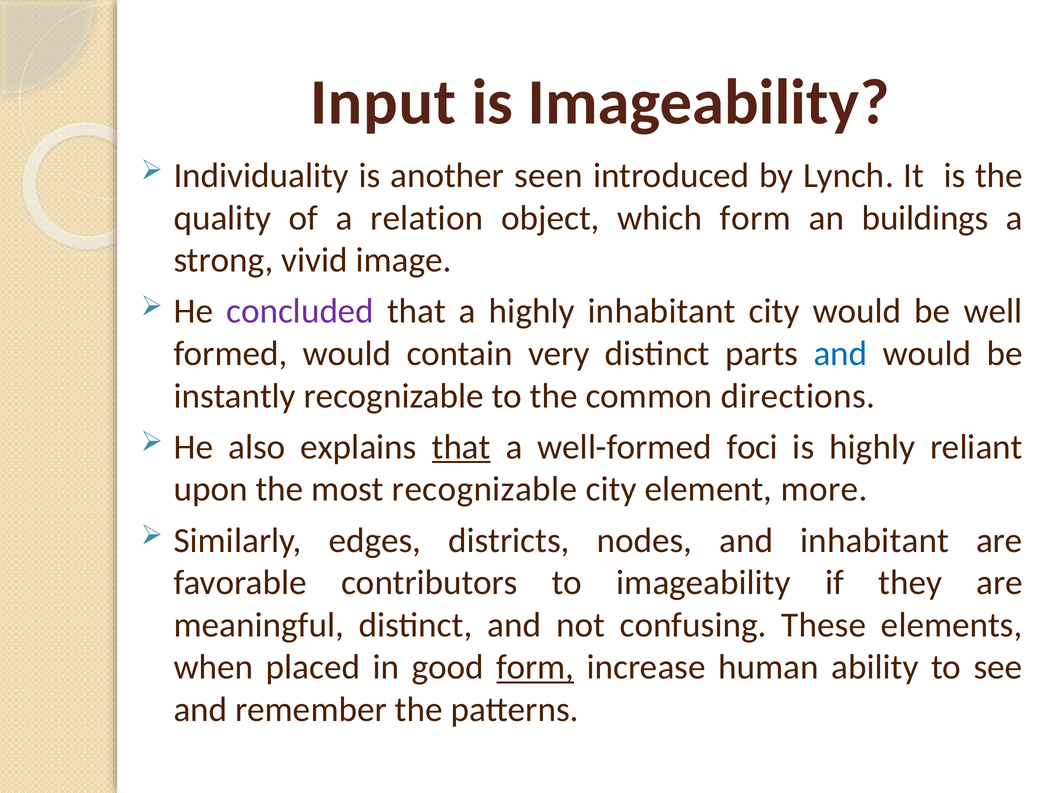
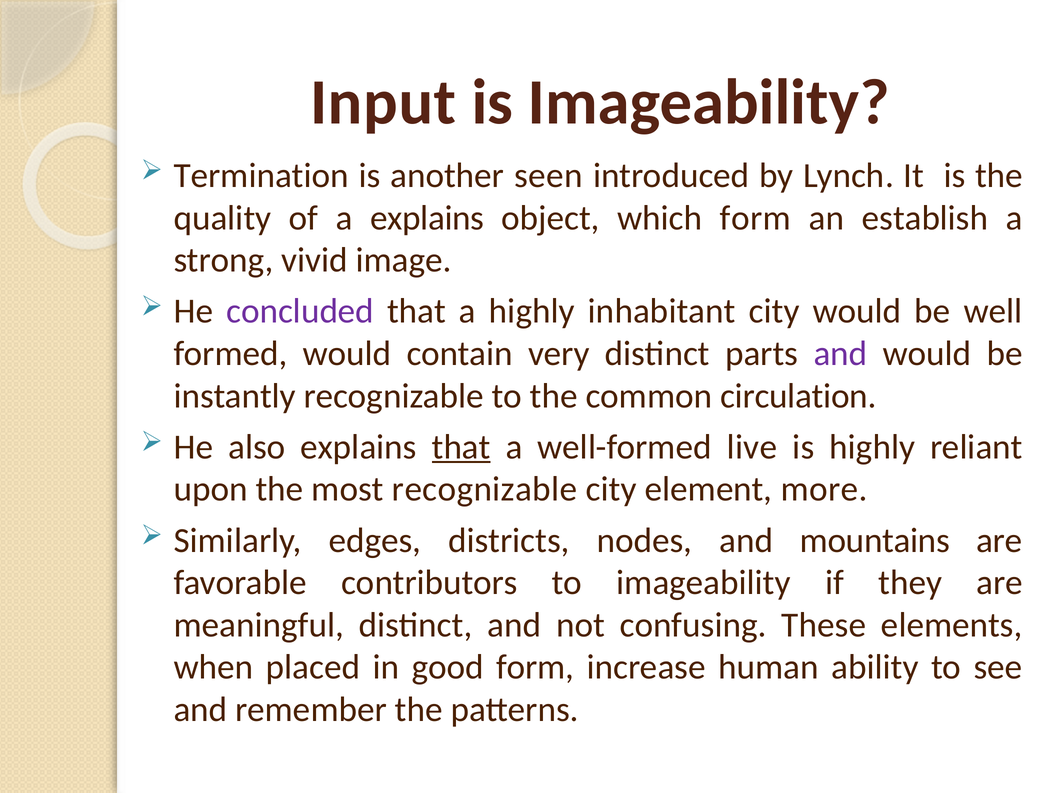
Individuality: Individuality -> Termination
a relation: relation -> explains
buildings: buildings -> establish
and at (840, 354) colour: blue -> purple
directions: directions -> circulation
foci: foci -> live
and inhabitant: inhabitant -> mountains
form at (535, 668) underline: present -> none
